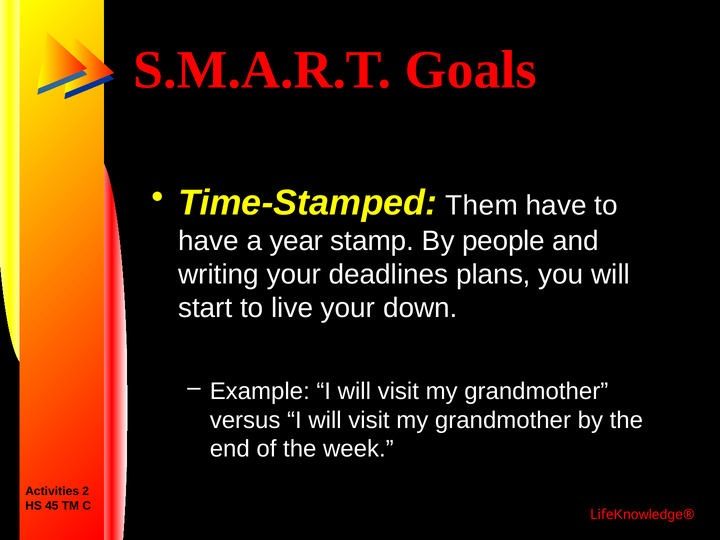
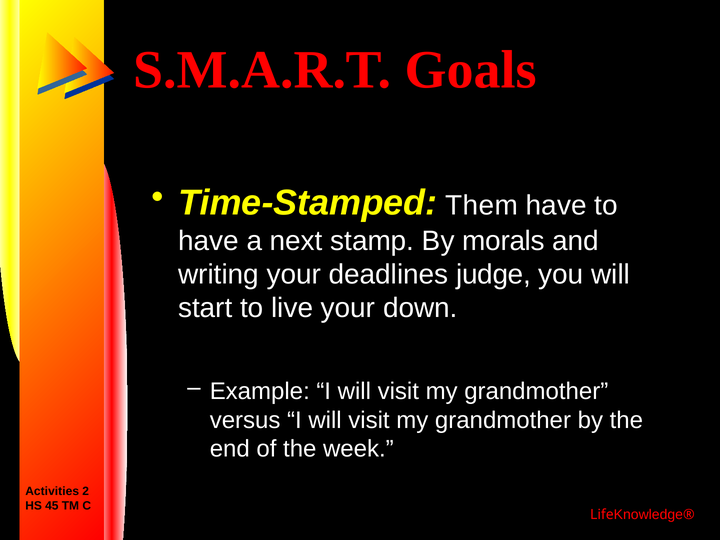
year: year -> next
people: people -> morals
plans: plans -> judge
